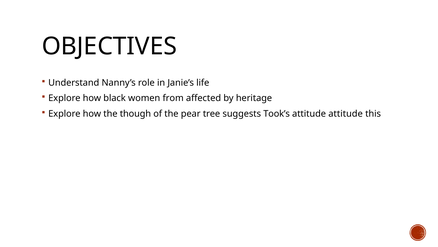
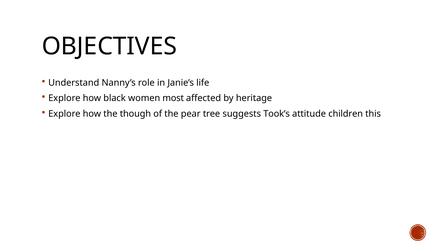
from: from -> most
attitude attitude: attitude -> children
